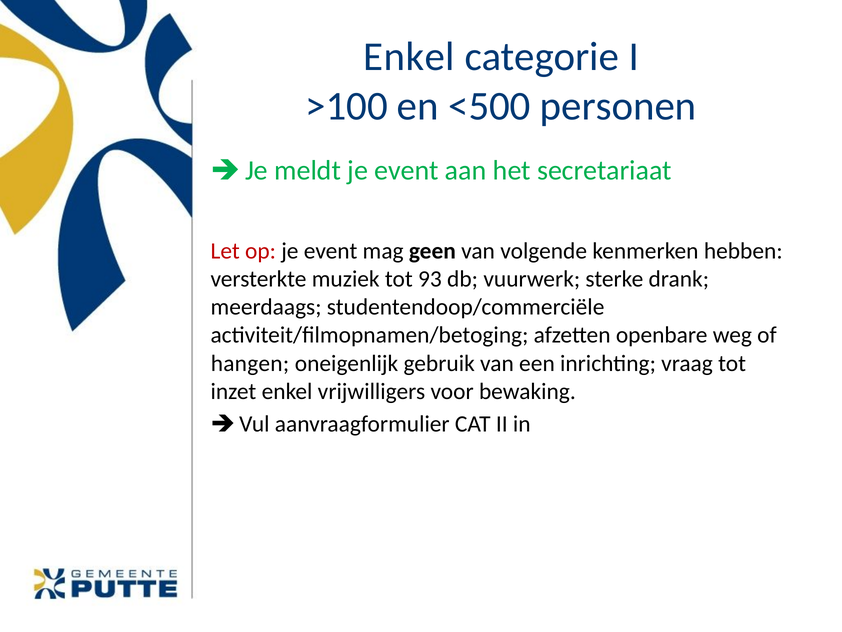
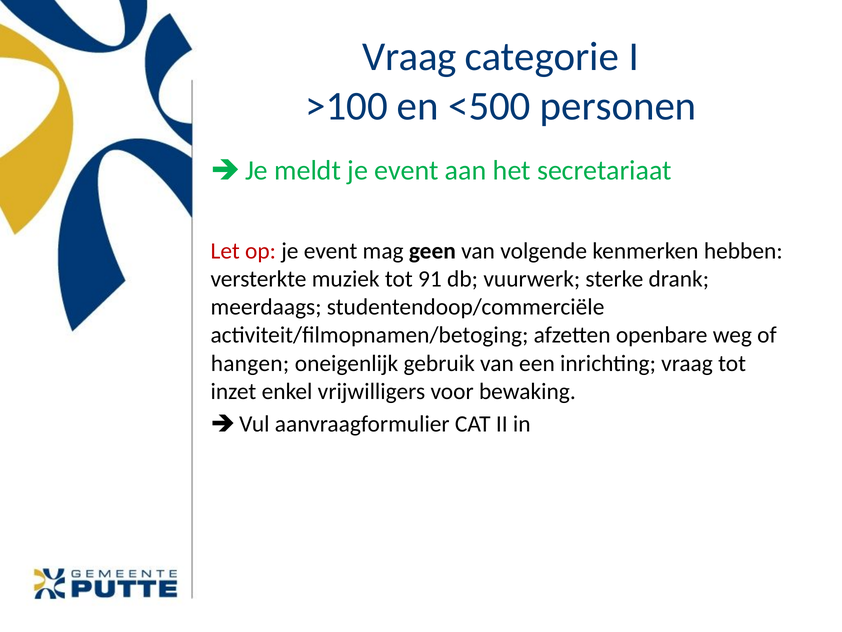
Enkel at (409, 57): Enkel -> Vraag
93: 93 -> 91
